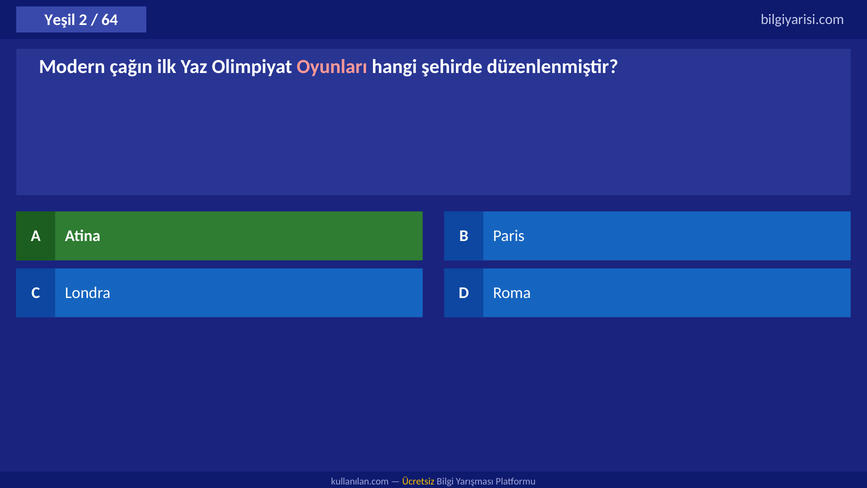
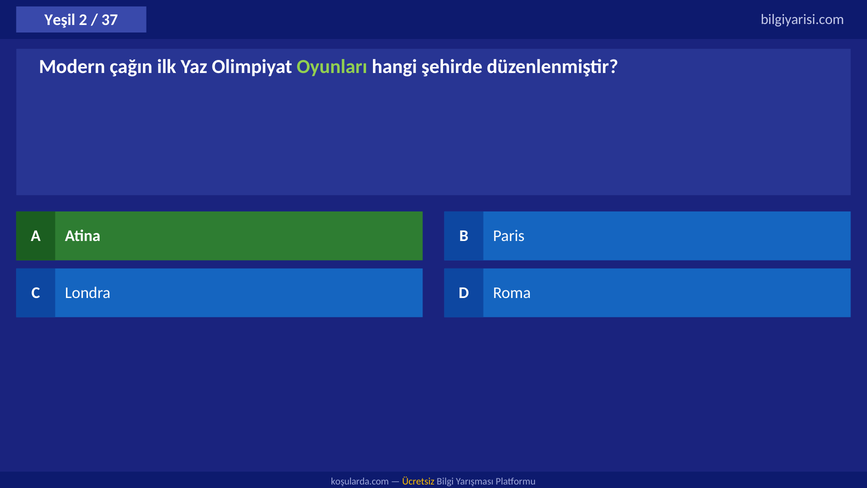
64: 64 -> 37
Oyunları colour: pink -> light green
kullanılan.com: kullanılan.com -> koşularda.com
